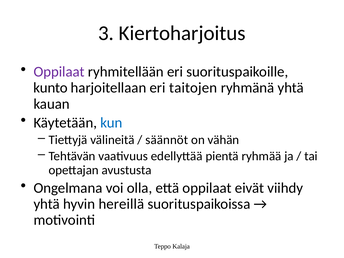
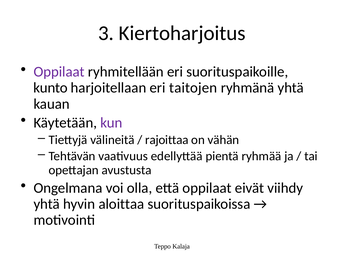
kun colour: blue -> purple
säännöt: säännöt -> rajoittaa
hereillä: hereillä -> aloittaa
